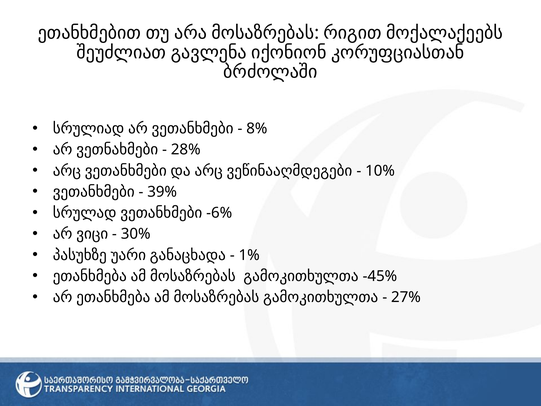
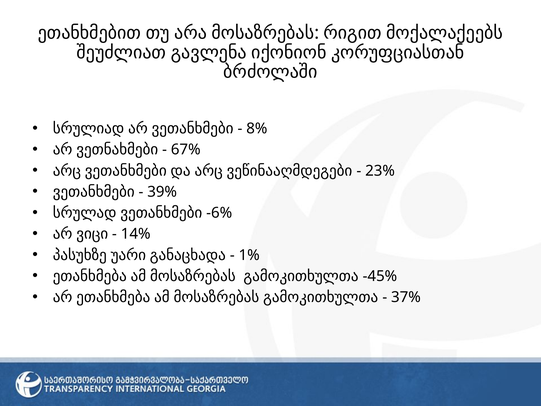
28%: 28% -> 67%
10%: 10% -> 23%
30%: 30% -> 14%
27%: 27% -> 37%
